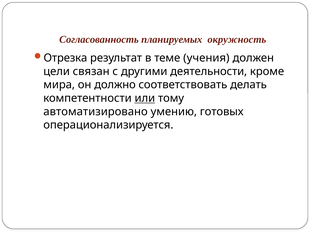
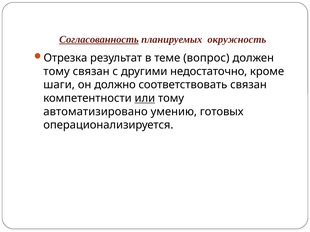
Согласованность underline: none -> present
учения: учения -> вопрос
цели at (57, 72): цели -> тому
деятельности: деятельности -> недостаточно
мира: мира -> шаги
соответствовать делать: делать -> связан
